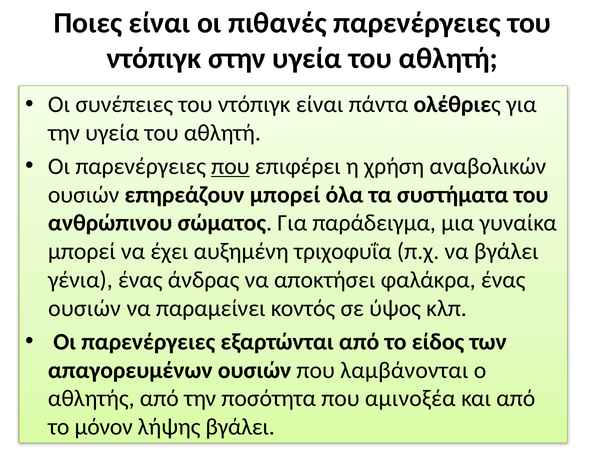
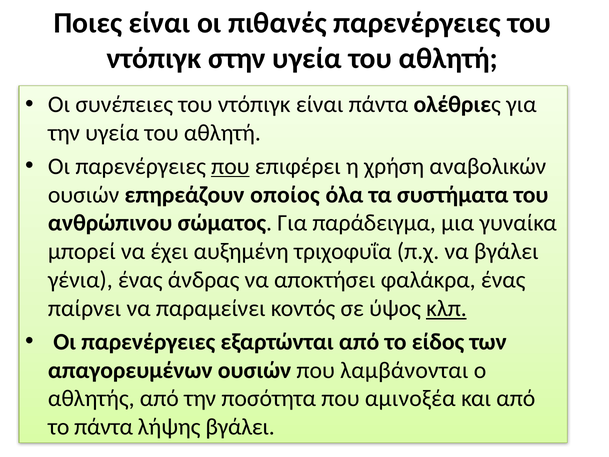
επηρεάζουν μπορεί: μπορεί -> οποίος
ουσιών at (85, 308): ουσιών -> παίρνει
κλπ underline: none -> present
το μόνον: μόνον -> πάντα
